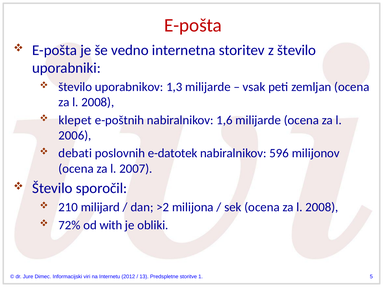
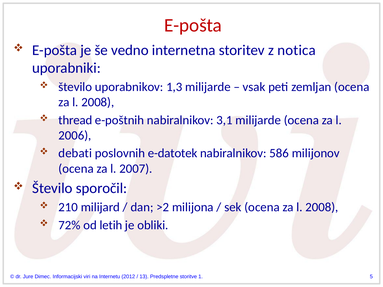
z število: število -> notica
klepet: klepet -> thread
1,6: 1,6 -> 3,1
596: 596 -> 586
with: with -> letih
